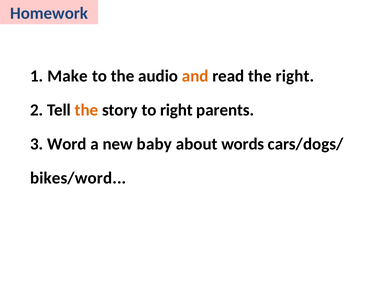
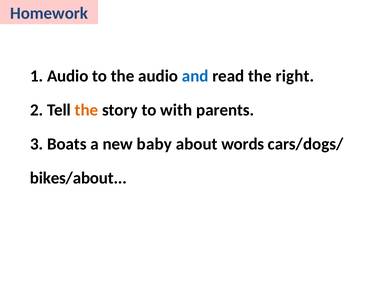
1 Make: Make -> Audio
and colour: orange -> blue
to right: right -> with
Word: Word -> Boats
bikes/word: bikes/word -> bikes/about
